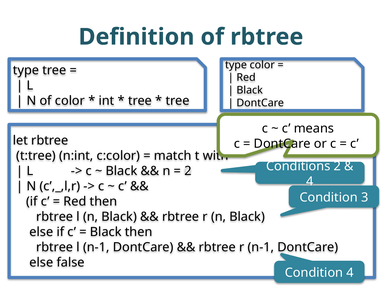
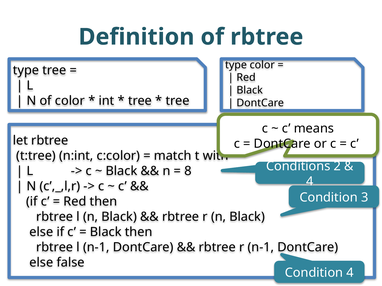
2 at (188, 171): 2 -> 8
